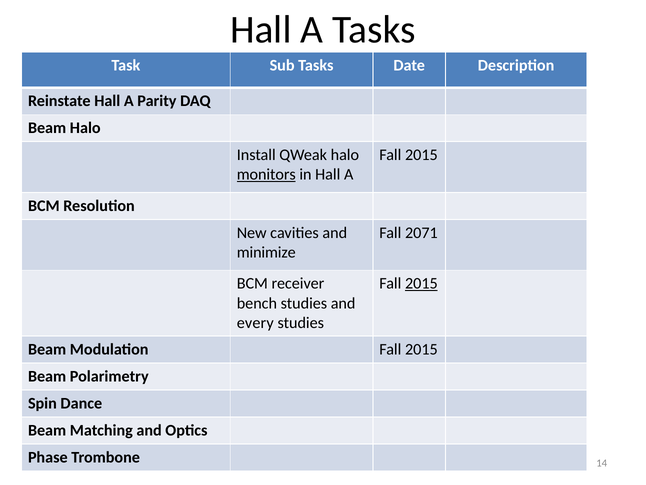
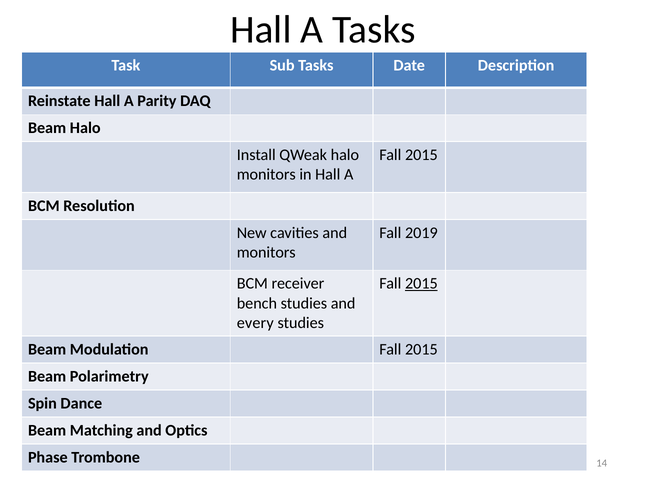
monitors at (266, 174) underline: present -> none
2071: 2071 -> 2019
minimize at (266, 252): minimize -> monitors
